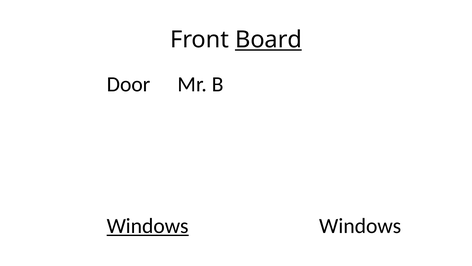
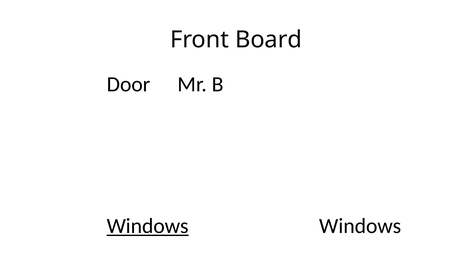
Board underline: present -> none
